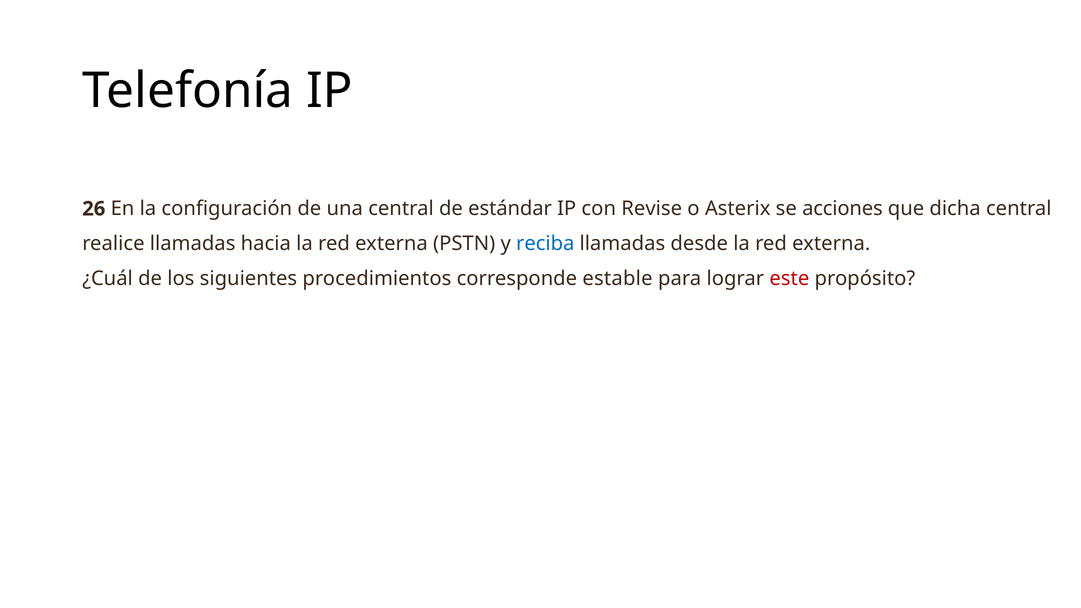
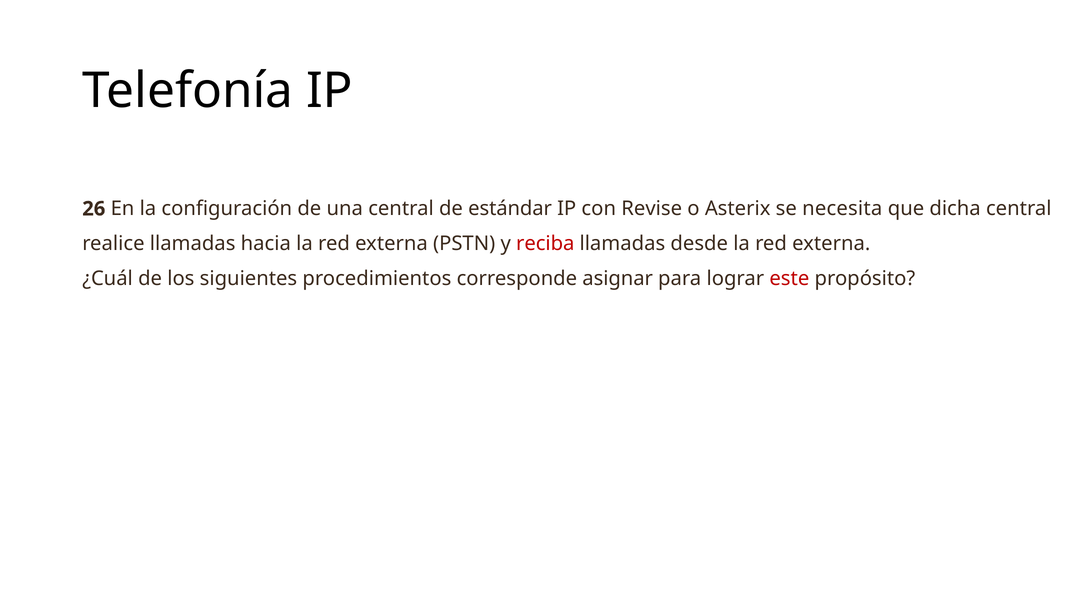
acciones: acciones -> necesita
reciba colour: blue -> red
estable: estable -> asignar
